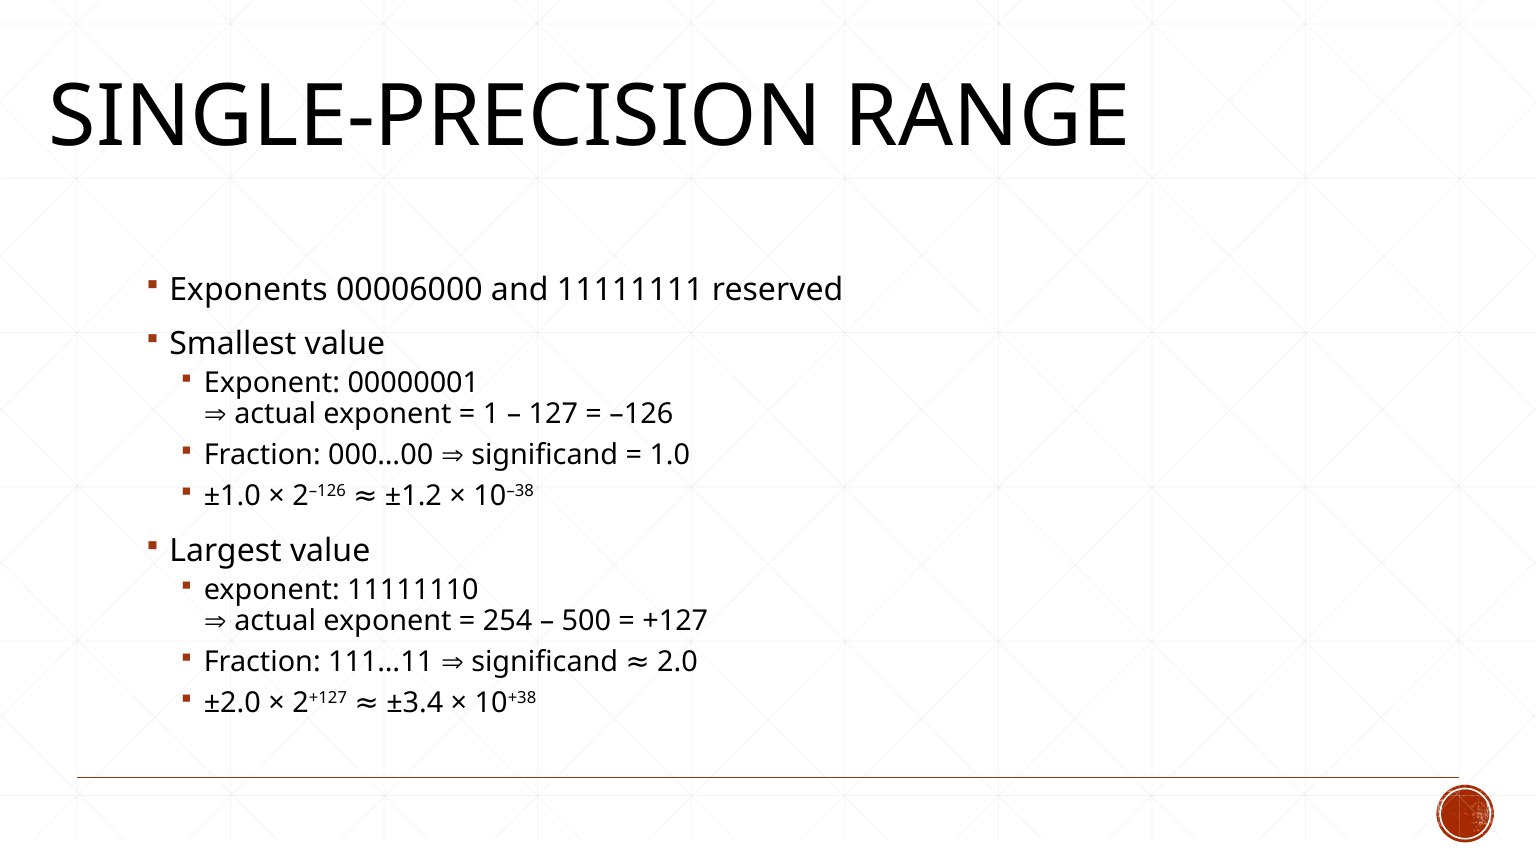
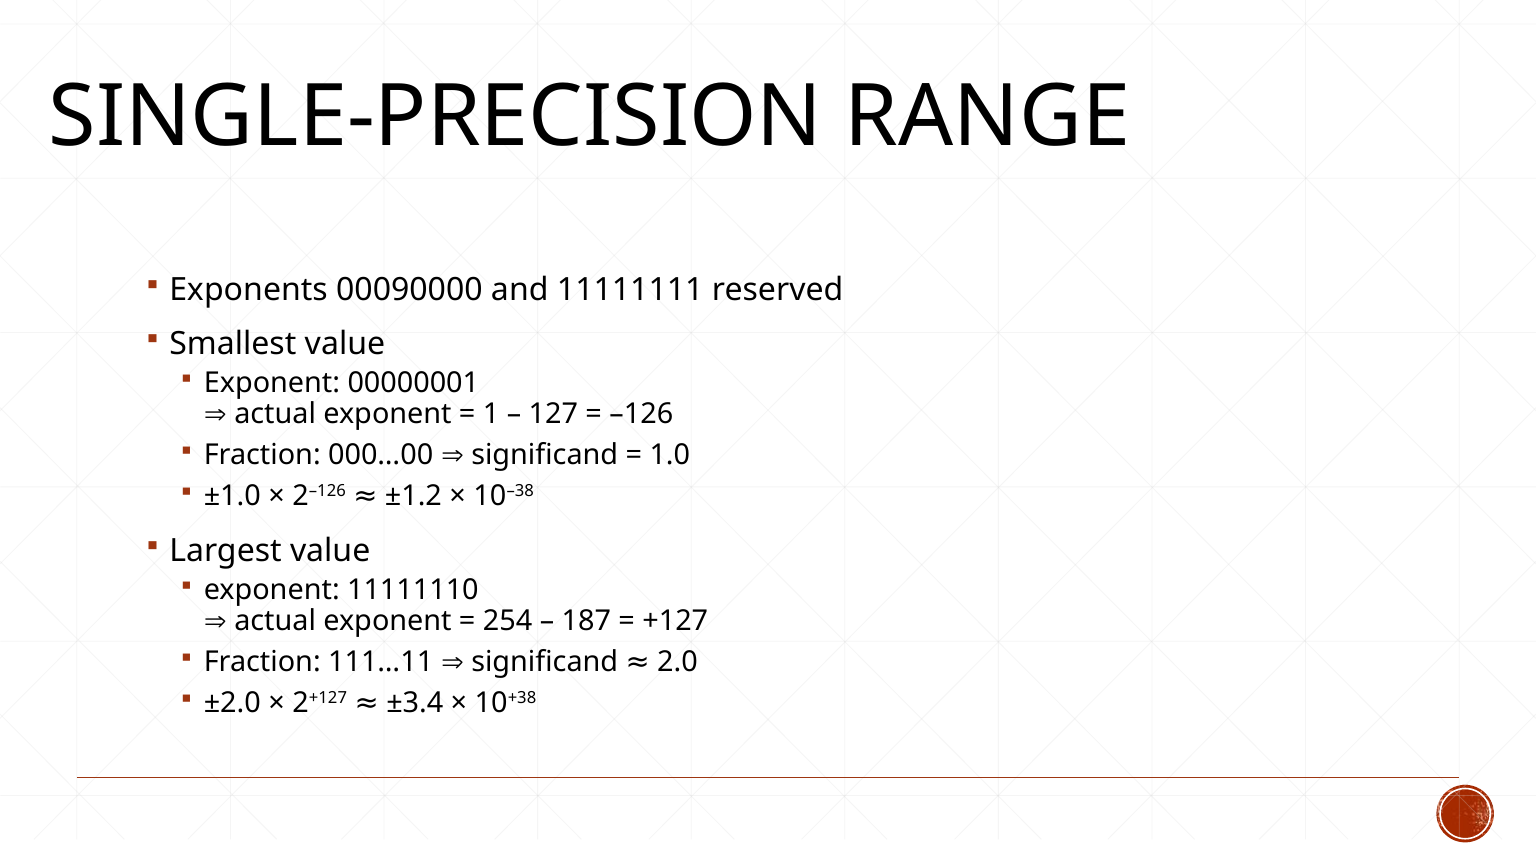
00006000: 00006000 -> 00090000
500: 500 -> 187
